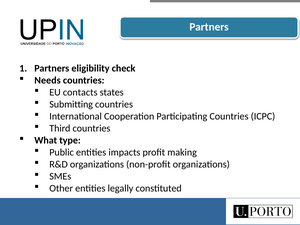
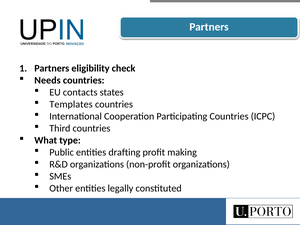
Submitting: Submitting -> Templates
impacts: impacts -> drafting
